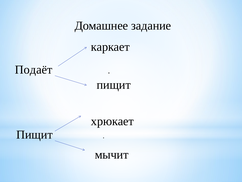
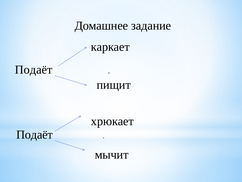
Пищит at (35, 134): Пищит -> Подаёт
